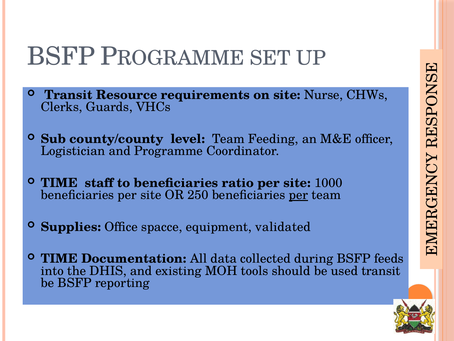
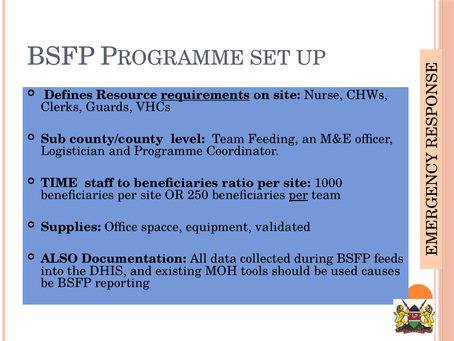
Transit at (68, 95): Transit -> Defines
requirements underline: none -> present
TIME at (59, 258): TIME -> ALSO
used transit: transit -> causes
